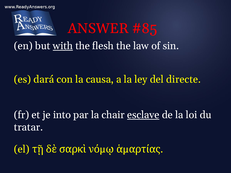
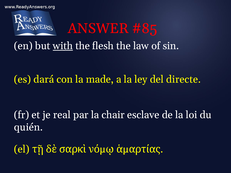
causa: causa -> made
into: into -> real
esclave underline: present -> none
tratar: tratar -> quién
